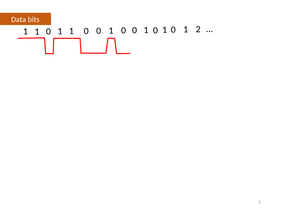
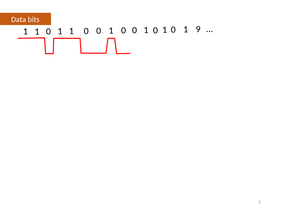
2: 2 -> 9
